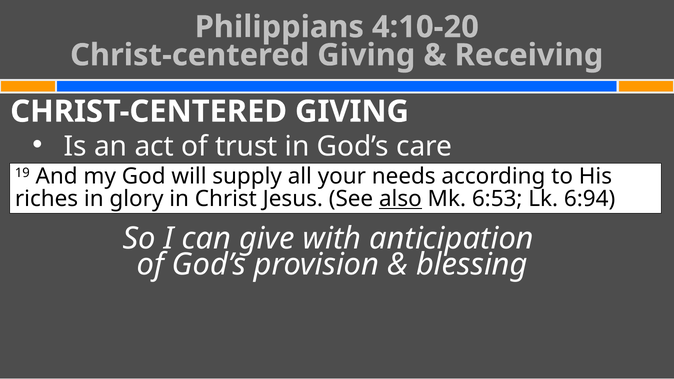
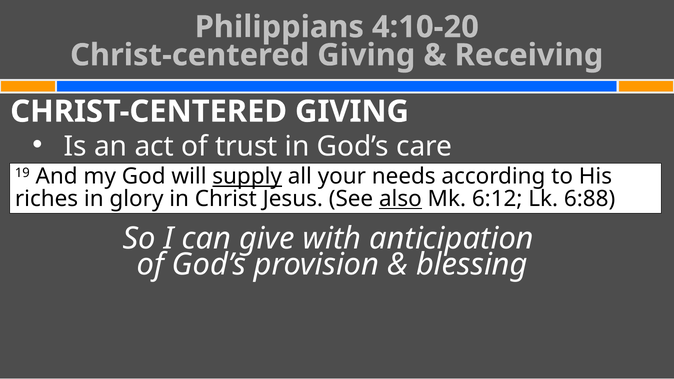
supply underline: none -> present
6:53: 6:53 -> 6:12
6:94: 6:94 -> 6:88
